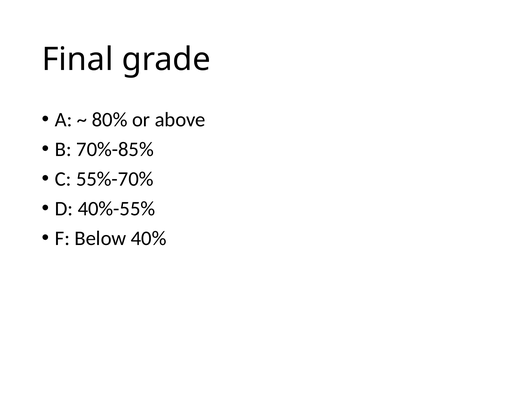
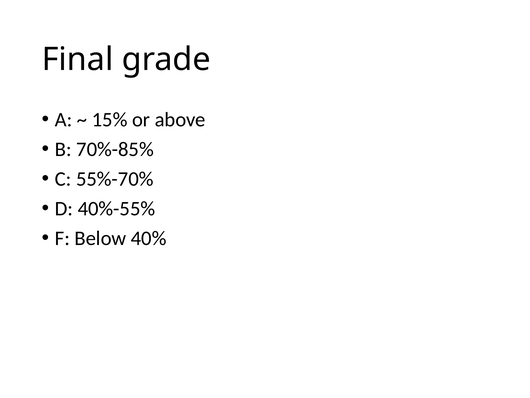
80%: 80% -> 15%
